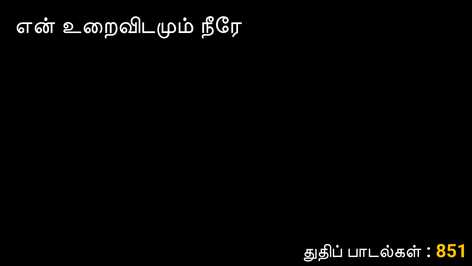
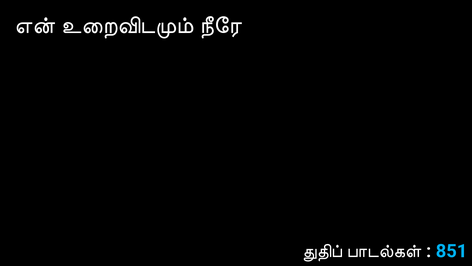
851 colour: yellow -> light blue
